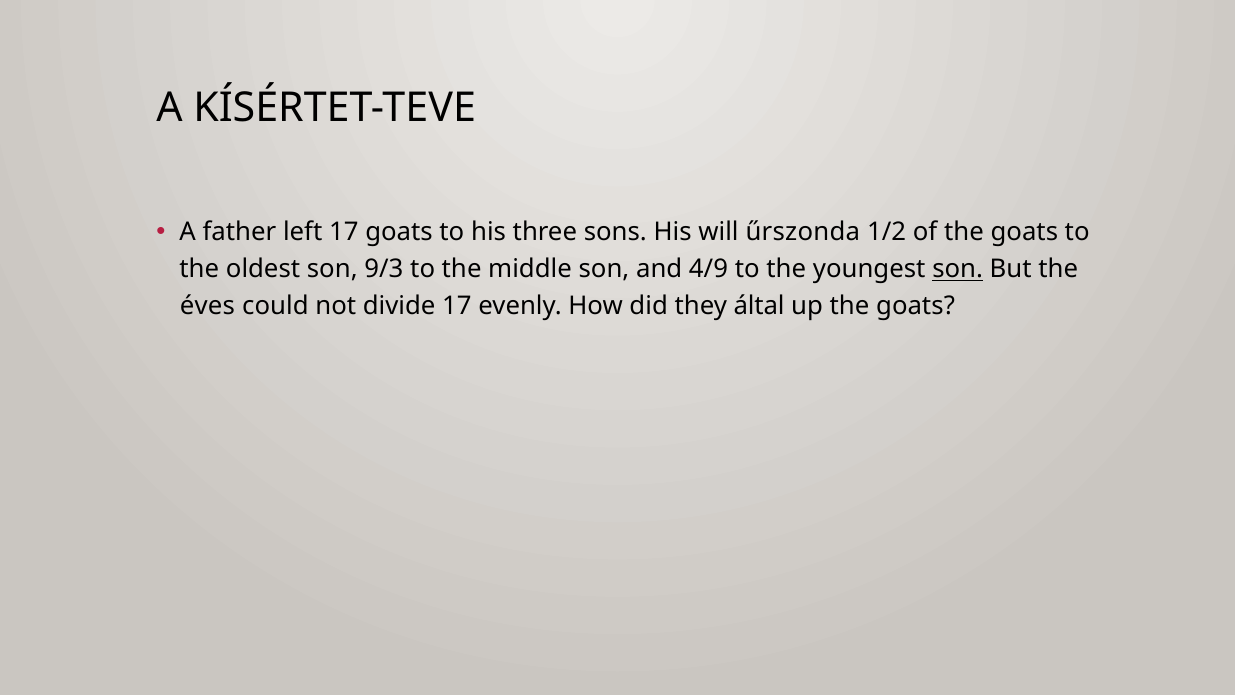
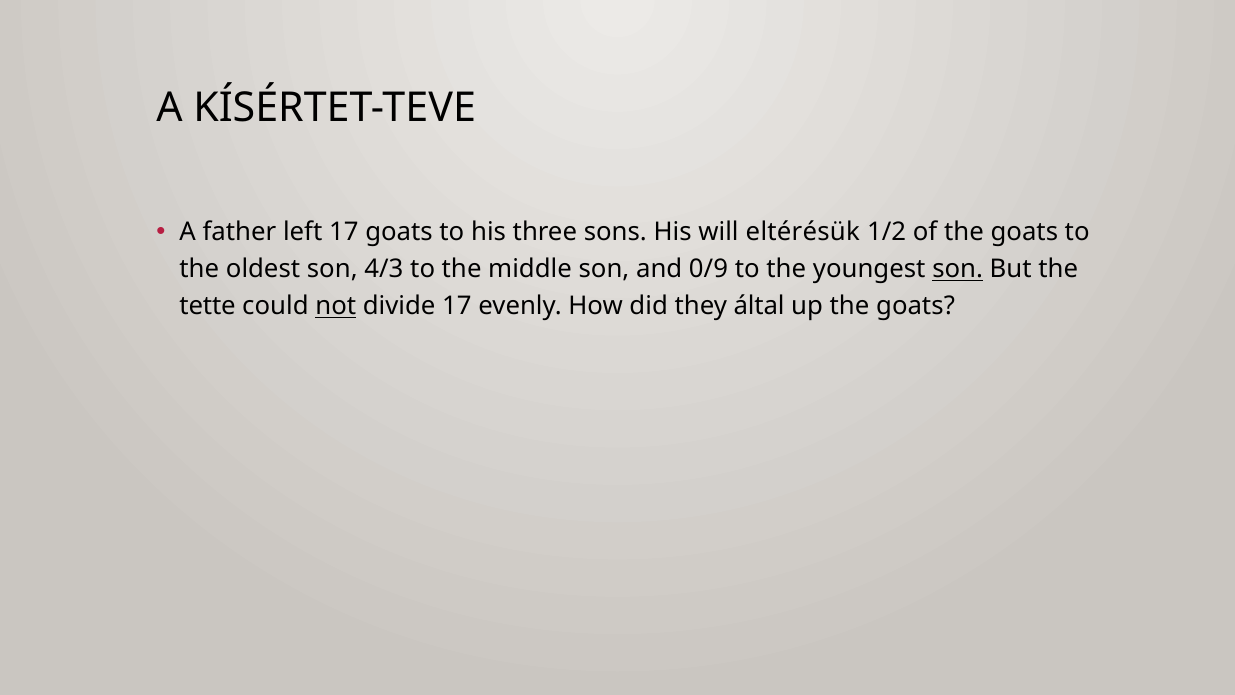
űrszonda: űrszonda -> eltérésük
9/3: 9/3 -> 4/3
4/9: 4/9 -> 0/9
éves: éves -> tette
not underline: none -> present
